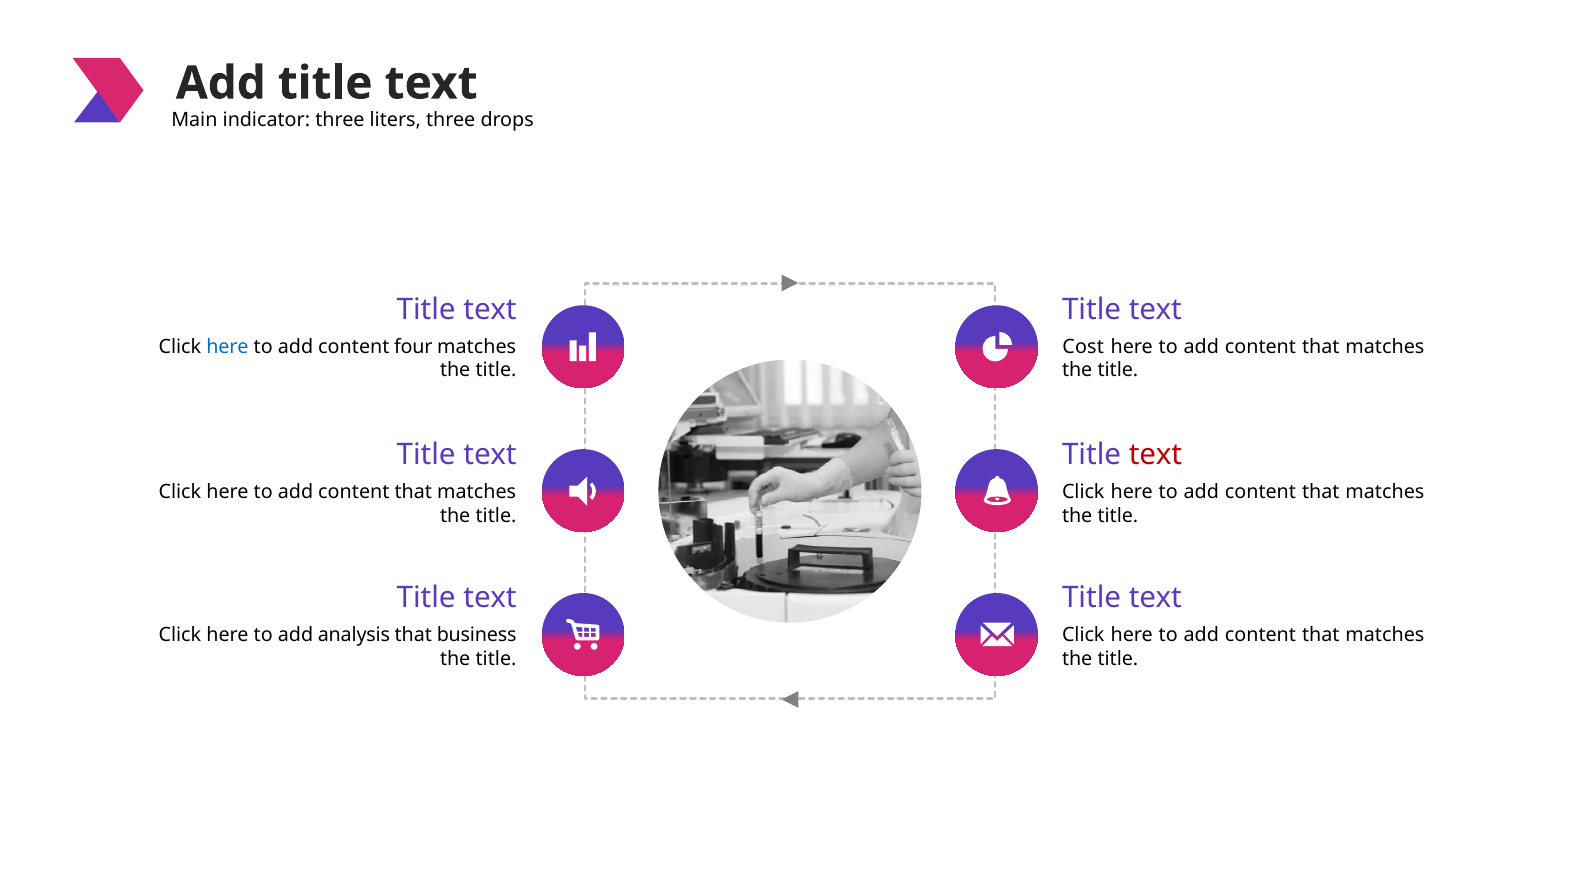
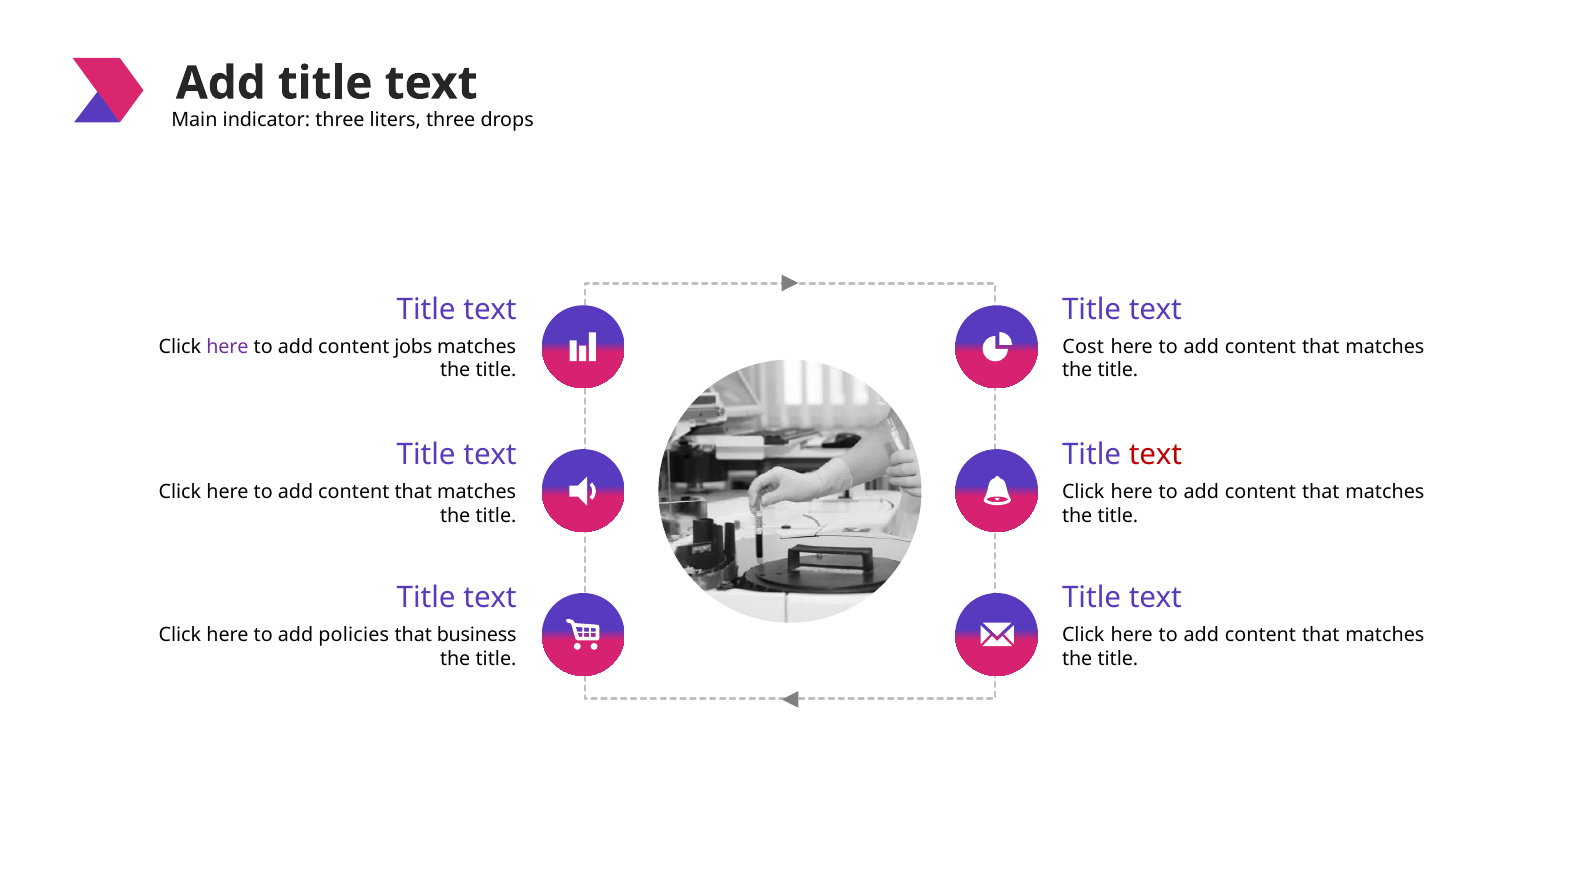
here at (227, 347) colour: blue -> purple
four: four -> jobs
analysis: analysis -> policies
